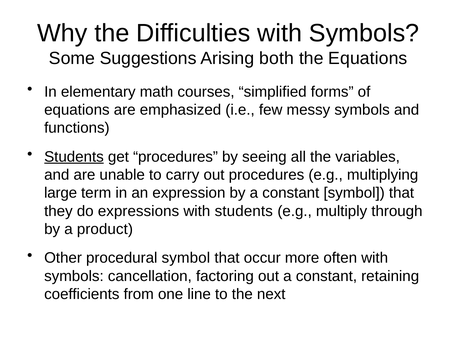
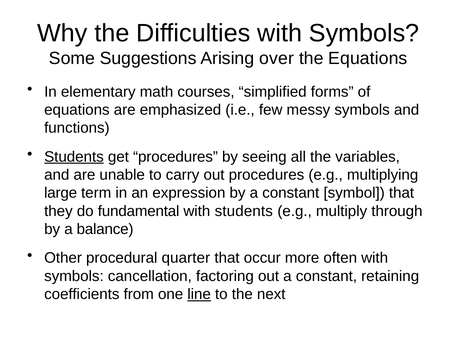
both: both -> over
expressions: expressions -> fundamental
product: product -> balance
procedural symbol: symbol -> quarter
line underline: none -> present
